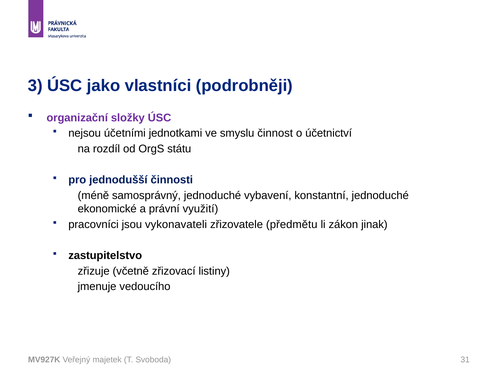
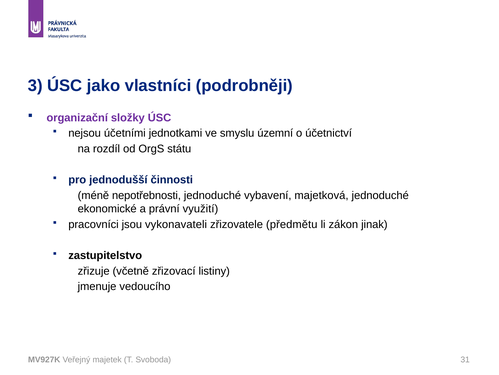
činnost: činnost -> územní
samosprávný: samosprávný -> nepotřebnosti
konstantní: konstantní -> majetková
